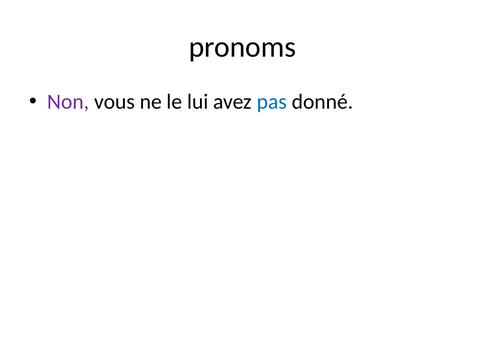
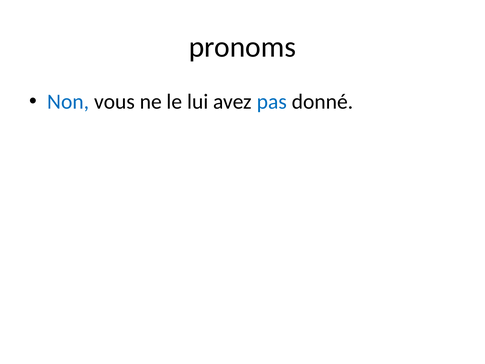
Non colour: purple -> blue
